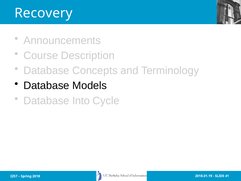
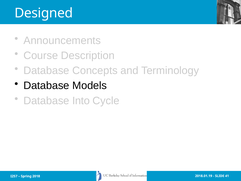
Recovery: Recovery -> Designed
